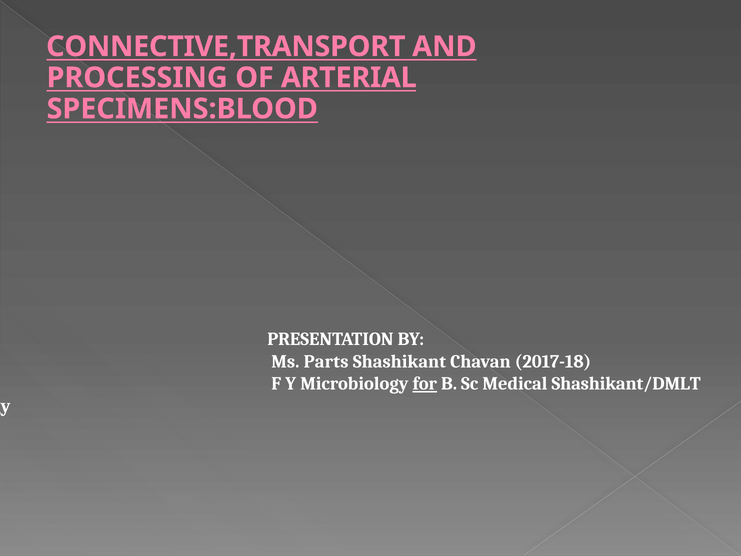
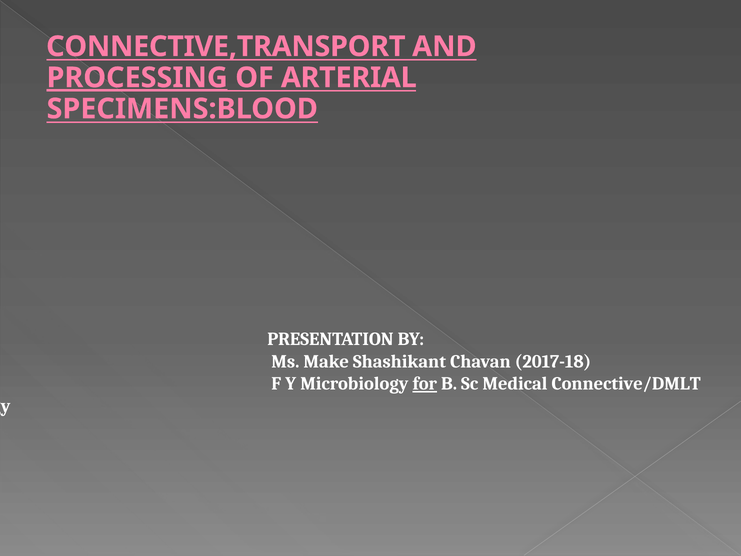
PROCESSING underline: none -> present
Parts: Parts -> Make
Shashikant/DMLT: Shashikant/DMLT -> Connective/DMLT
